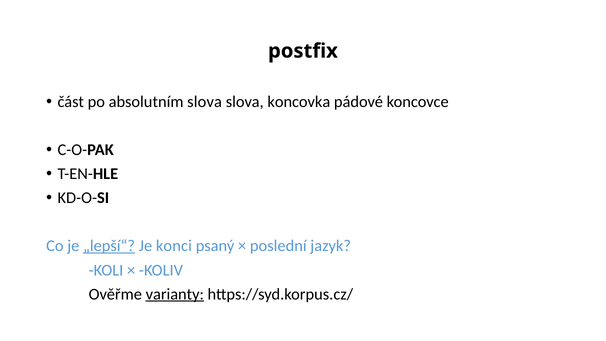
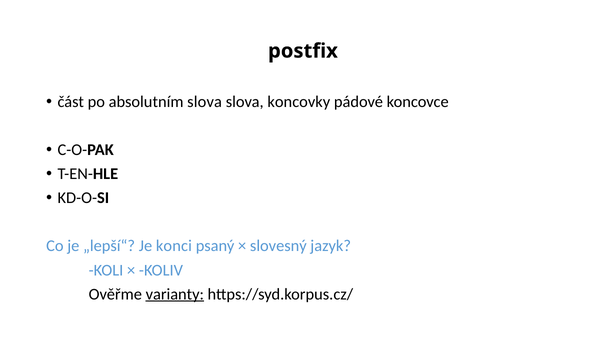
koncovka: koncovka -> koncovky
„lepší“ underline: present -> none
poslední: poslední -> slovesný
